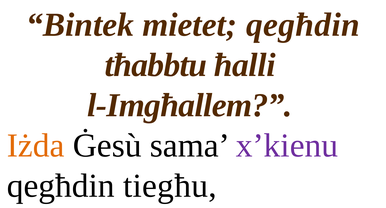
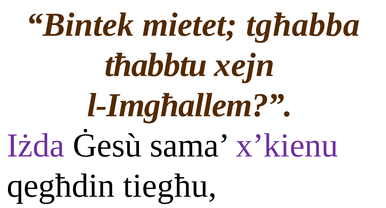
mietet qegħdin: qegħdin -> tgħabba
ħalli: ħalli -> xejn
Iżda colour: orange -> purple
